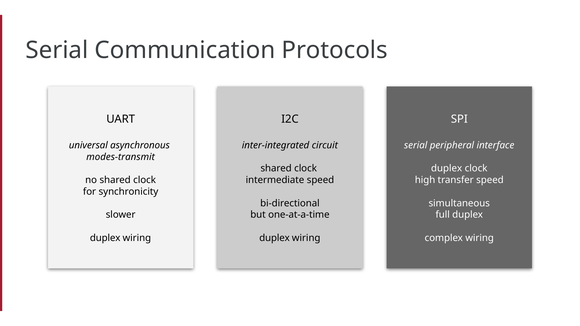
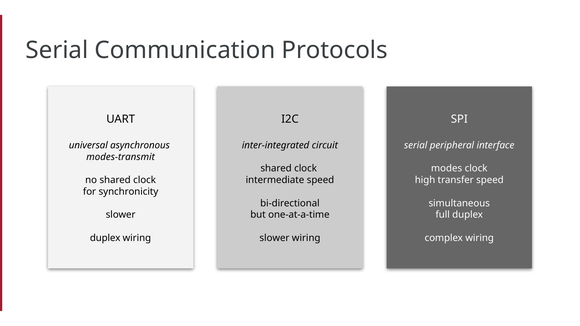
duplex at (447, 169): duplex -> modes
duplex at (275, 238): duplex -> slower
